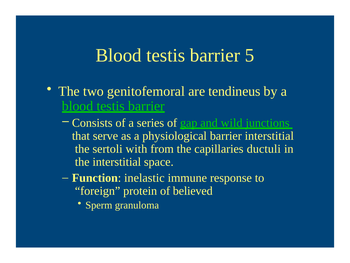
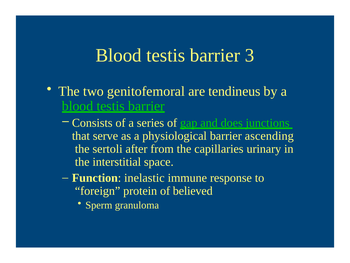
5: 5 -> 3
wild: wild -> does
barrier interstitial: interstitial -> ascending
with: with -> after
ductuli: ductuli -> urinary
